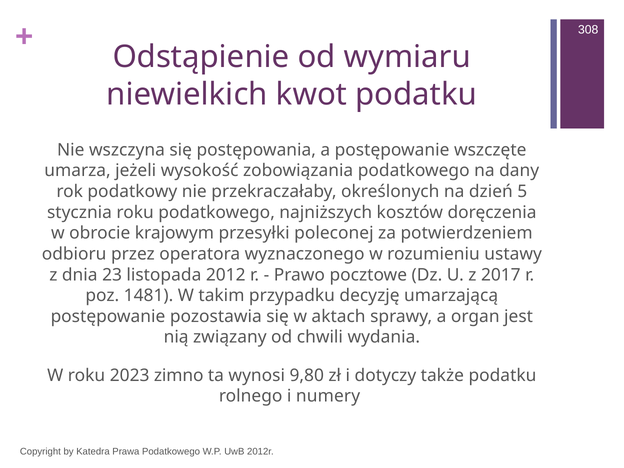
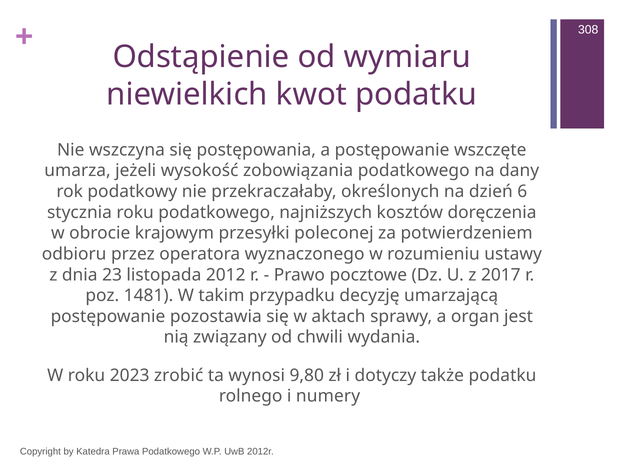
5: 5 -> 6
zimno: zimno -> zrobić
